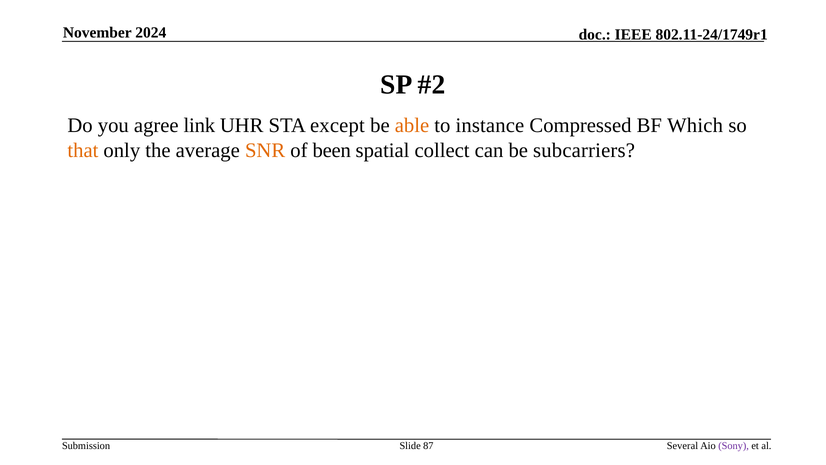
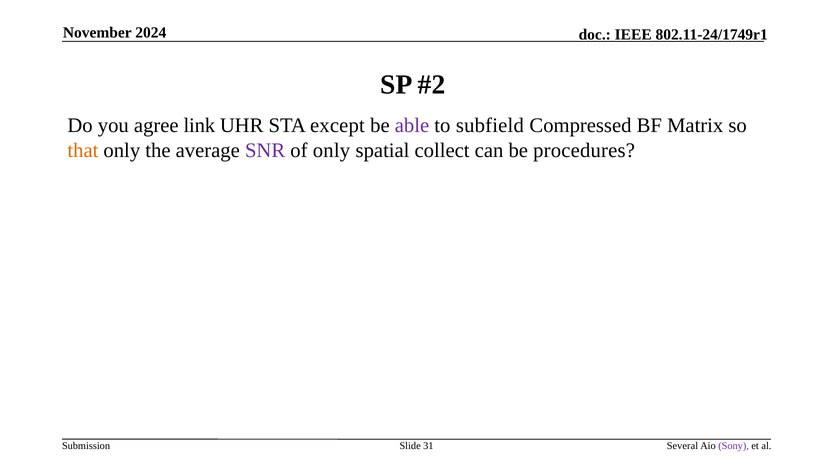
able colour: orange -> purple
instance: instance -> subfield
Which: Which -> Matrix
SNR colour: orange -> purple
of been: been -> only
subcarriers: subcarriers -> procedures
87: 87 -> 31
